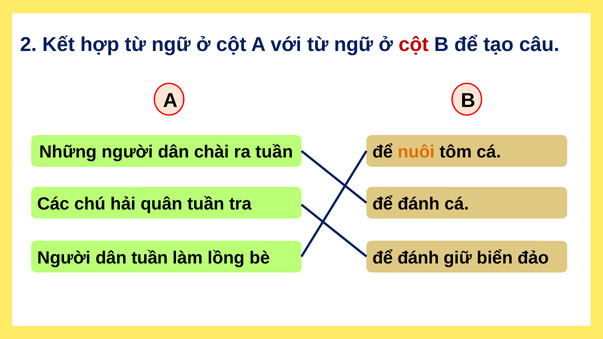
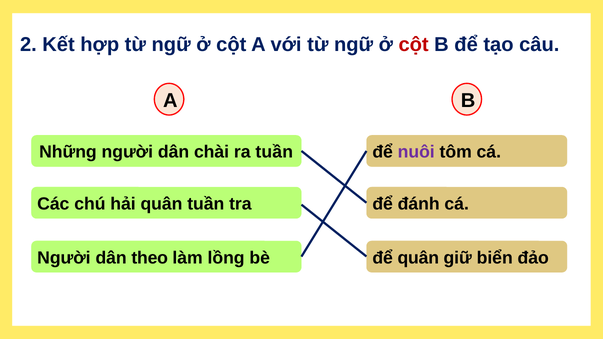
nuôi colour: orange -> purple
dân tuần: tuần -> theo
đánh at (418, 258): đánh -> quân
